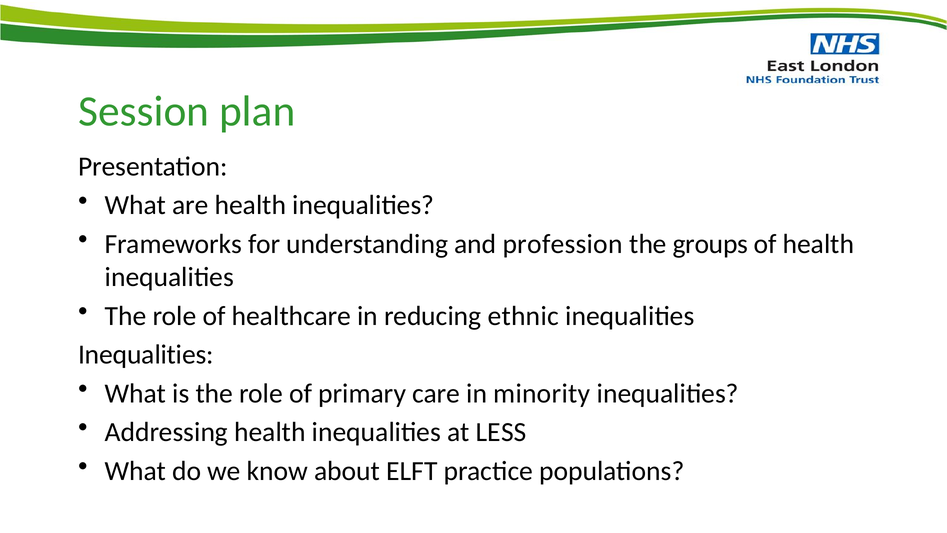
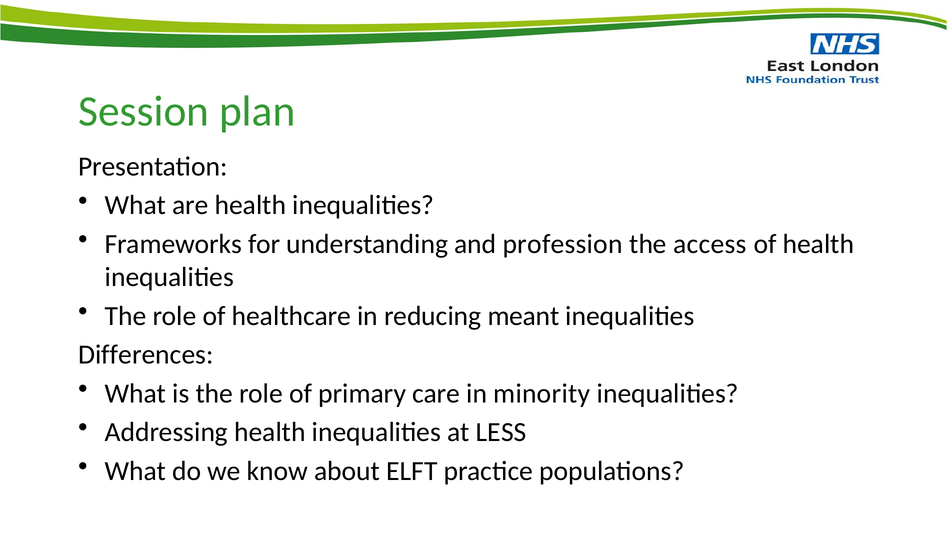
groups: groups -> access
ethnic: ethnic -> meant
Inequalities at (146, 355): Inequalities -> Differences
